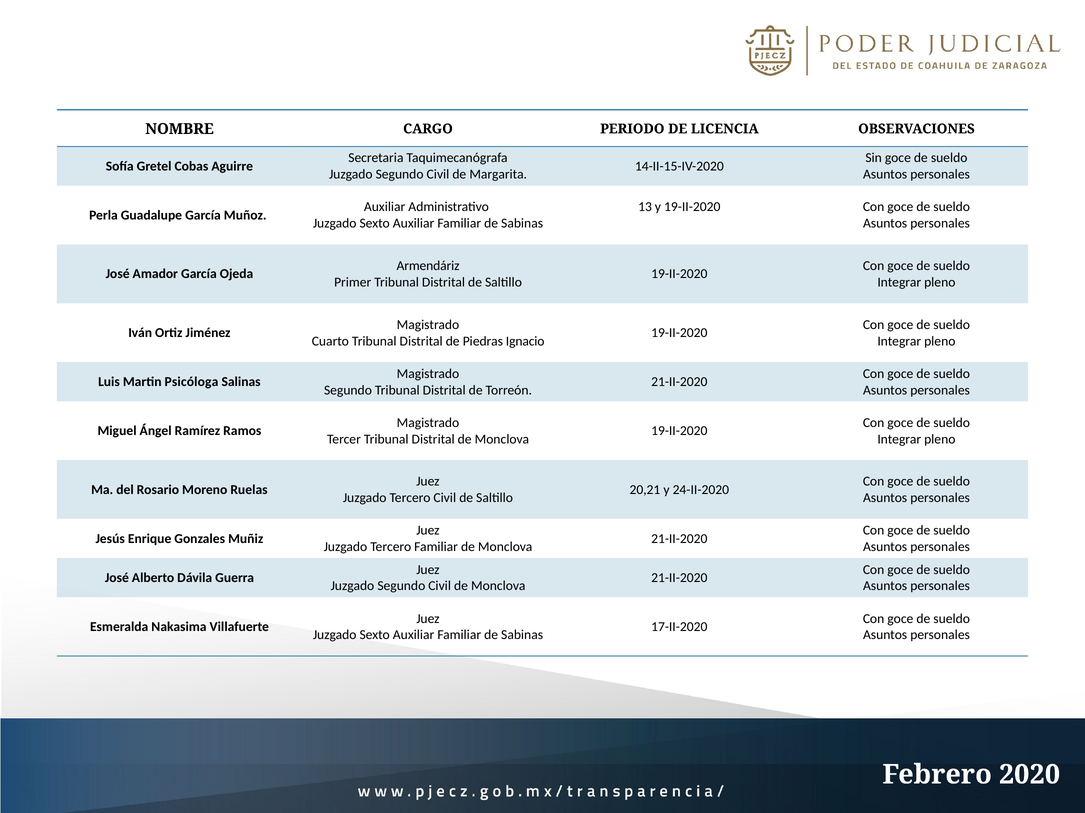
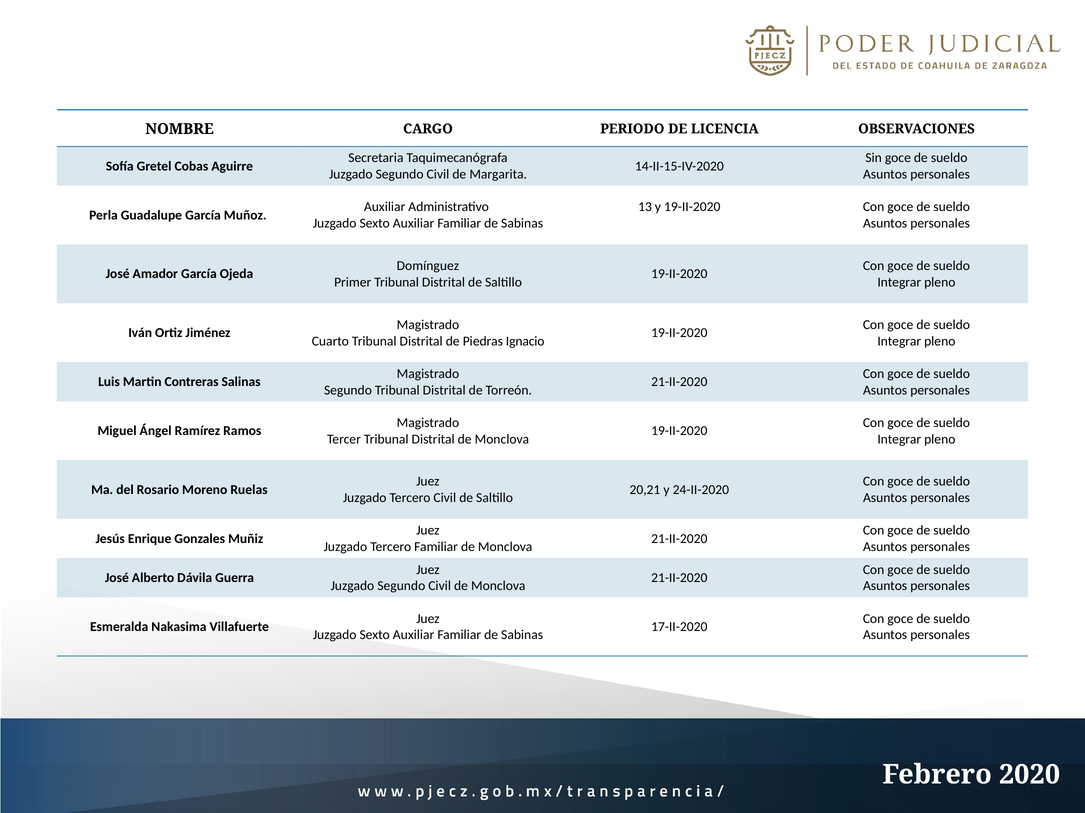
Armendáriz: Armendáriz -> Domínguez
Psicóloga: Psicóloga -> Contreras
